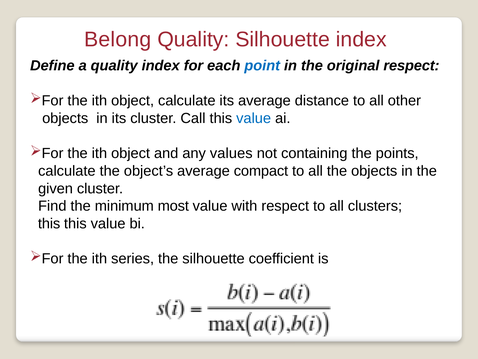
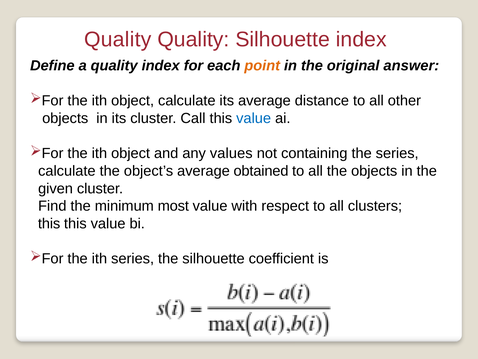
Belong at (118, 39): Belong -> Quality
point colour: blue -> orange
original respect: respect -> answer
the points: points -> series
compact: compact -> obtained
